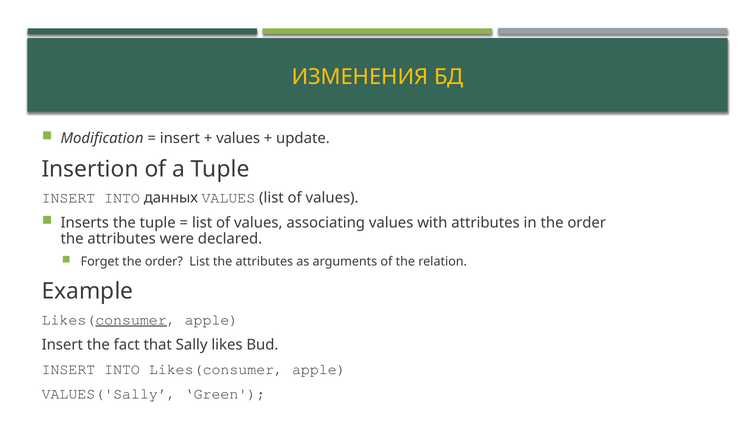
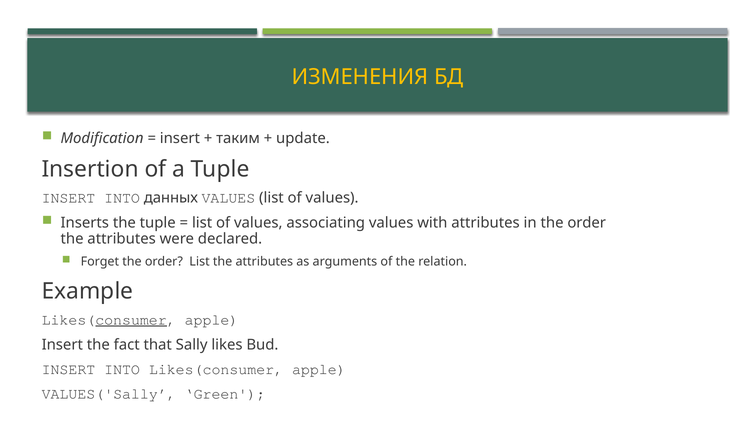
values at (238, 138): values -> таким
